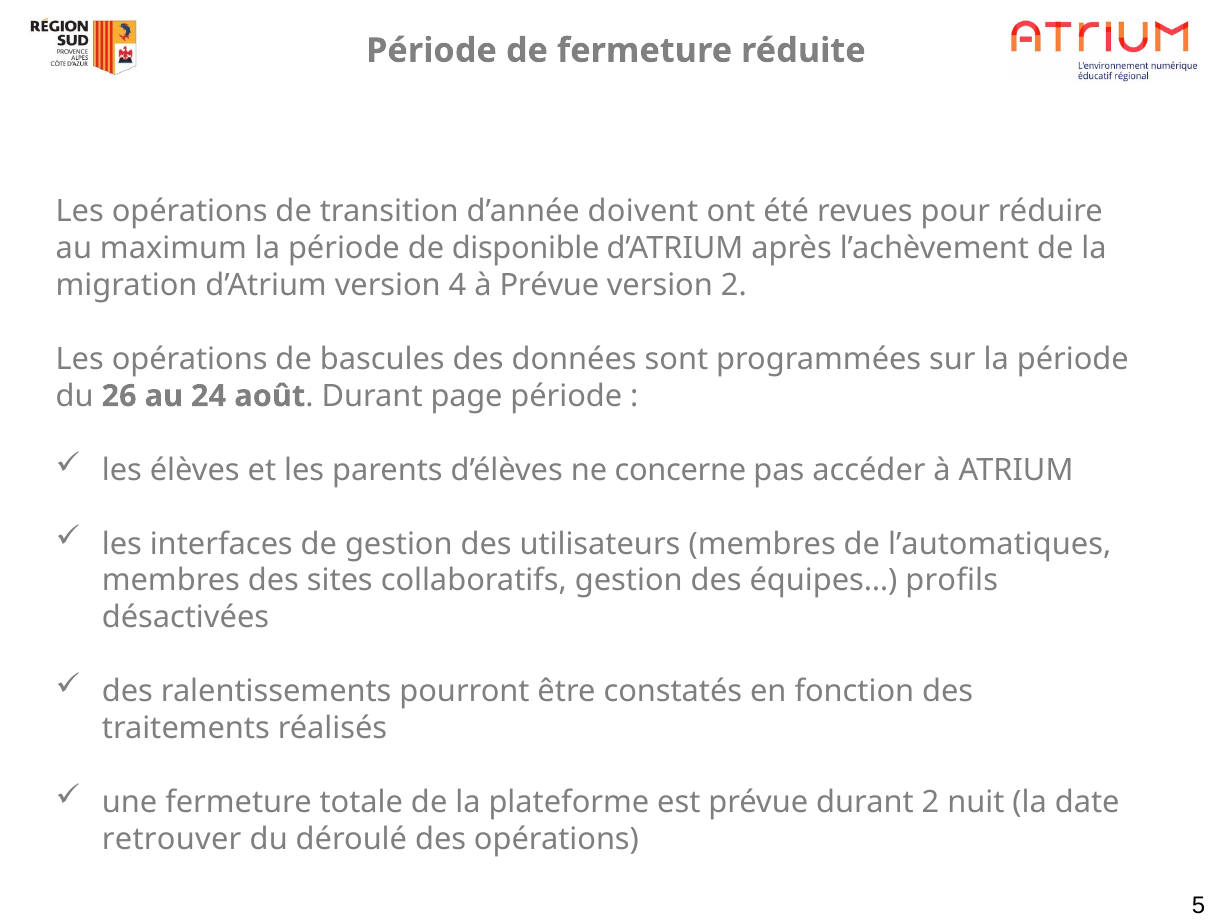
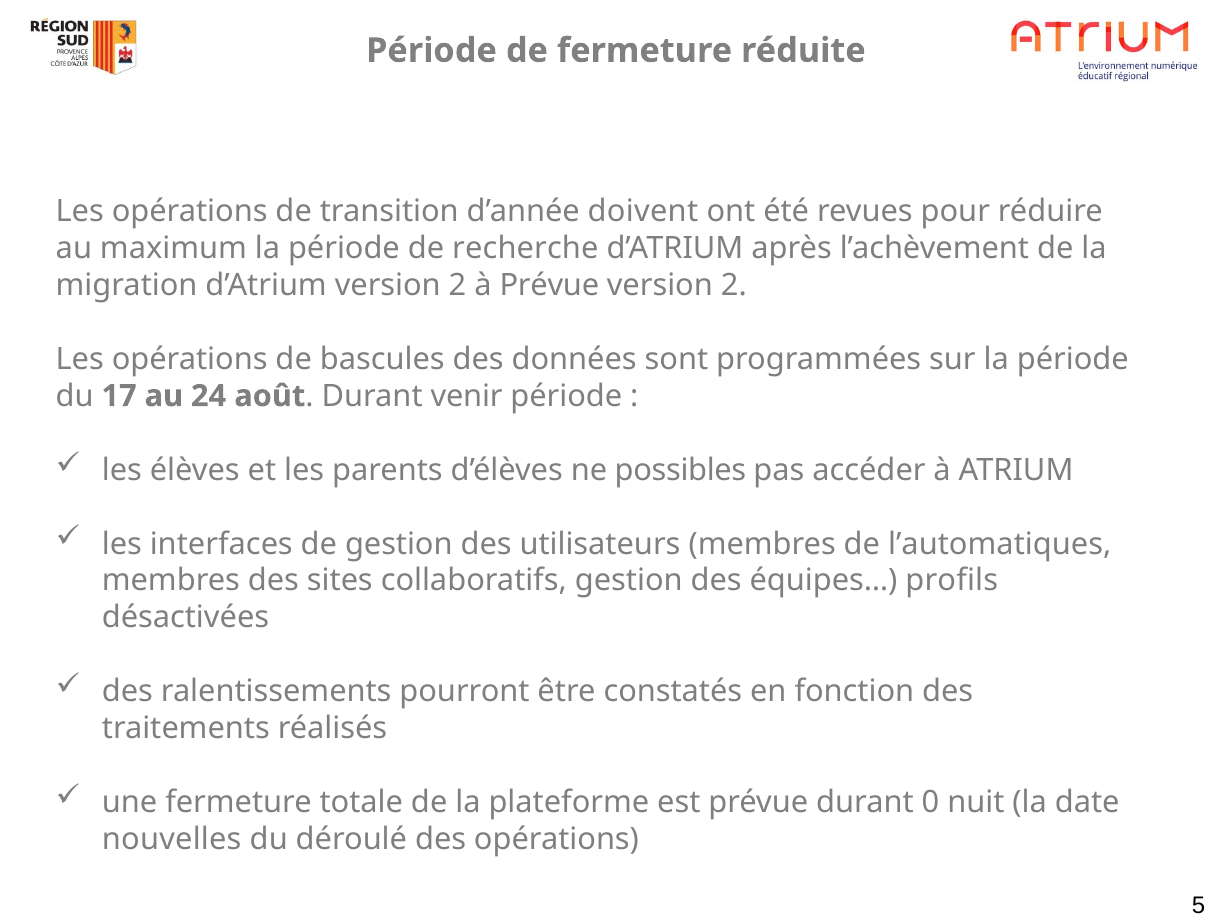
disponible: disponible -> recherche
d’Atrium version 4: 4 -> 2
26: 26 -> 17
page: page -> venir
concerne: concerne -> possibles
durant 2: 2 -> 0
retrouver: retrouver -> nouvelles
